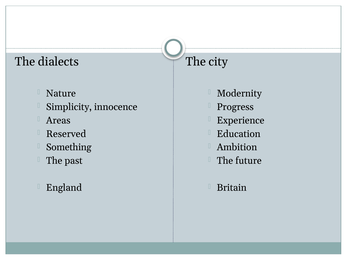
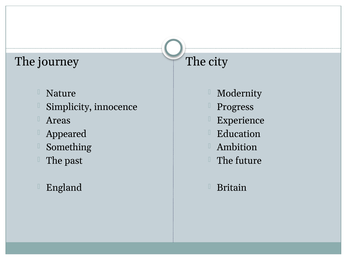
dialects: dialects -> journey
Reserved: Reserved -> Appeared
